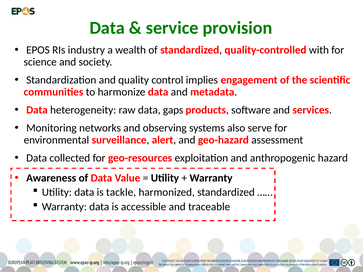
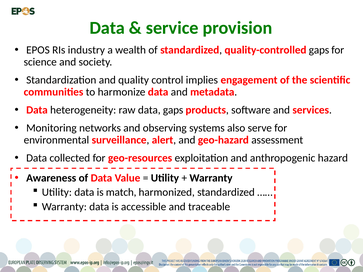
quality-controlled with: with -> gaps
tackle: tackle -> match
